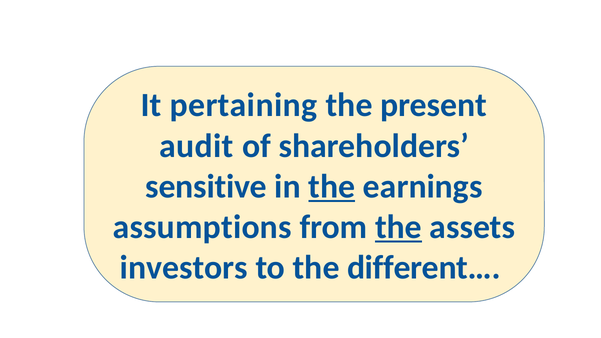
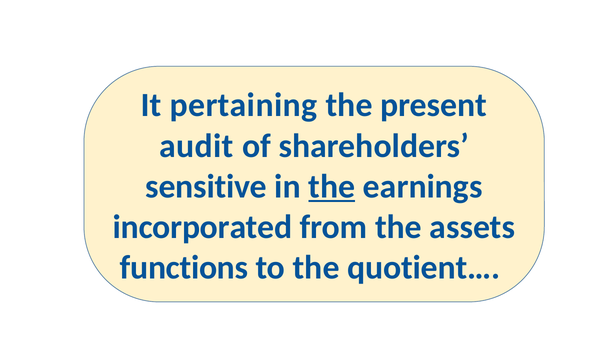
assumptions: assumptions -> incorporated
the at (398, 227) underline: present -> none
investors: investors -> functions
different…: different… -> quotient…
